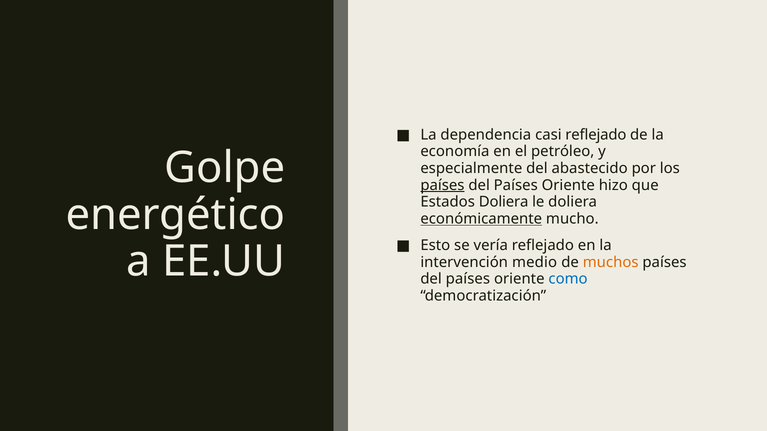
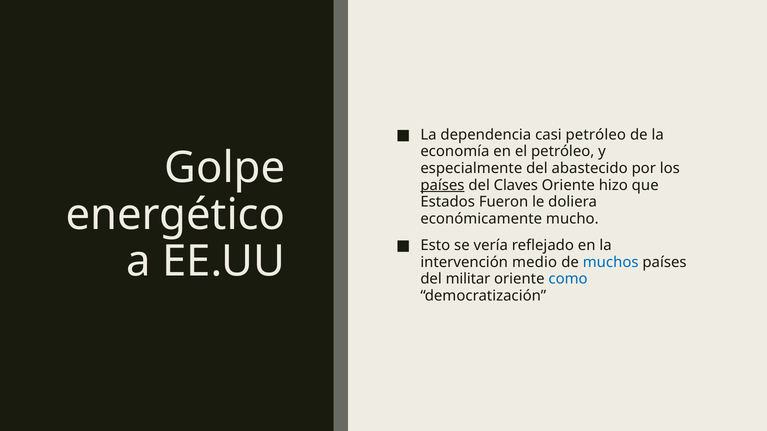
casi reflejado: reflejado -> petróleo
Países at (516, 185): Países -> Claves
Estados Doliera: Doliera -> Fueron
económicamente underline: present -> none
muchos colour: orange -> blue
países at (468, 279): países -> militar
